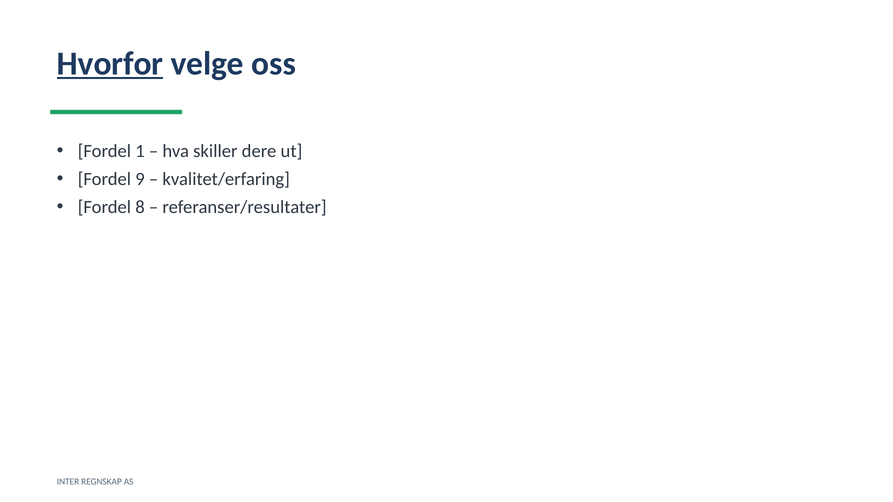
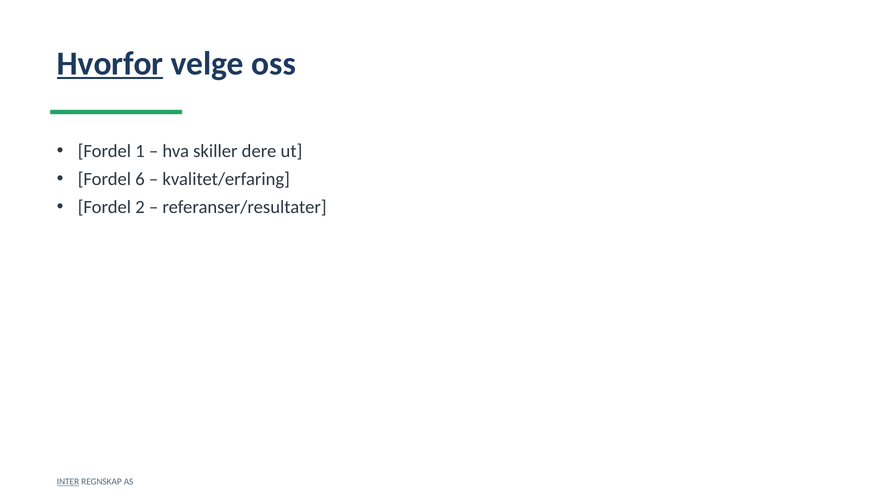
9: 9 -> 6
8: 8 -> 2
INTER underline: none -> present
